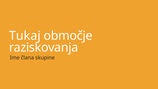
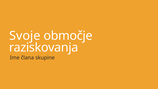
Tukaj: Tukaj -> Svoje
